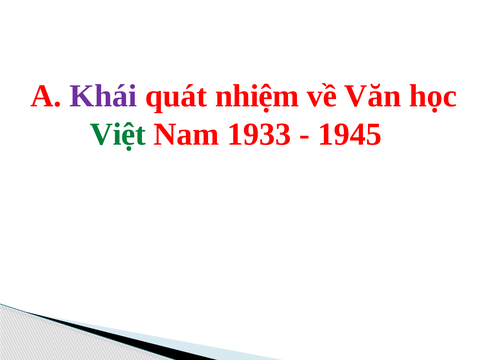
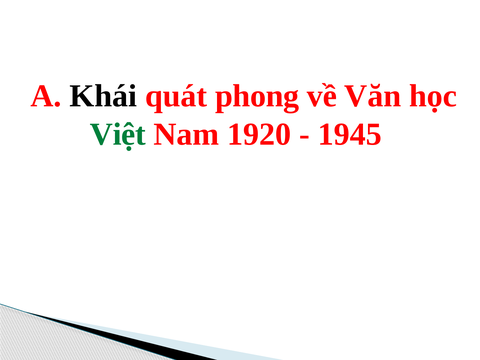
Khái colour: purple -> black
nhiệm: nhiệm -> phong
1933: 1933 -> 1920
